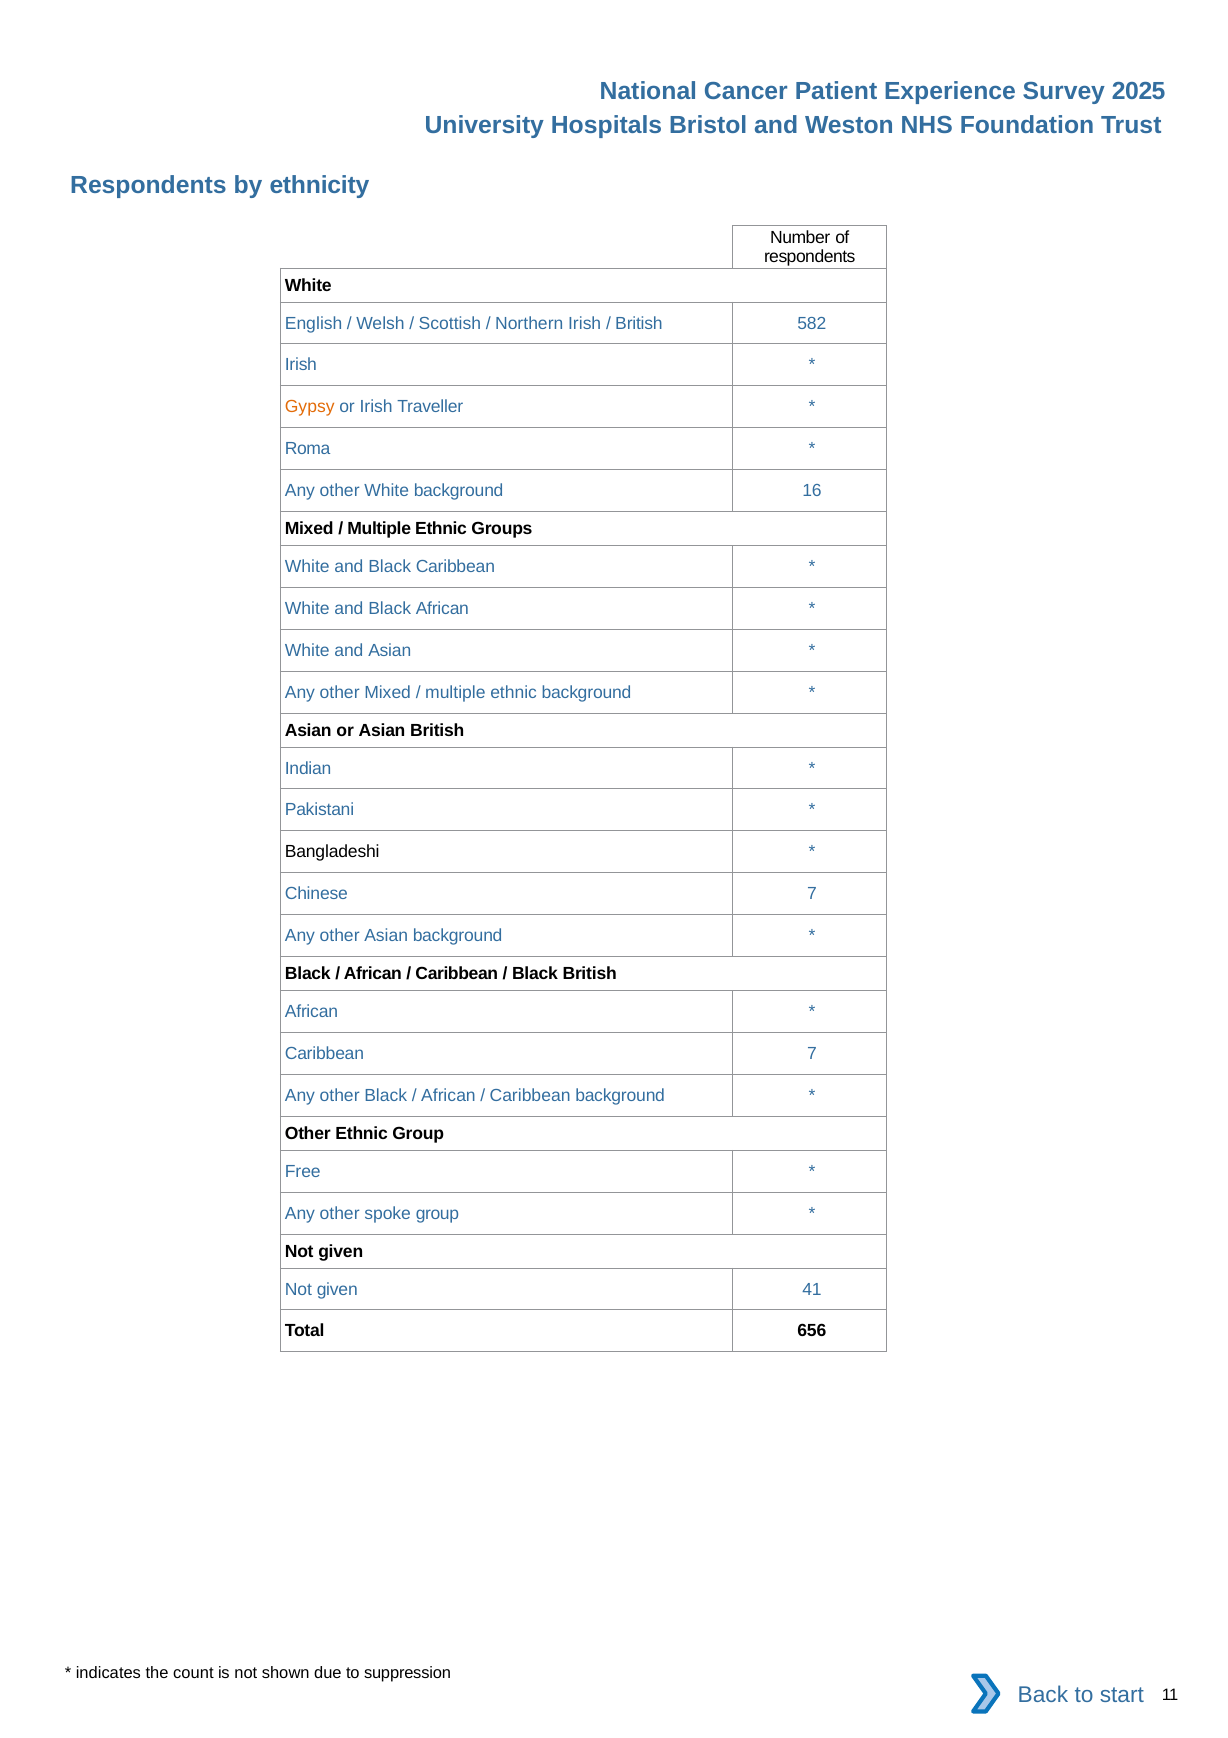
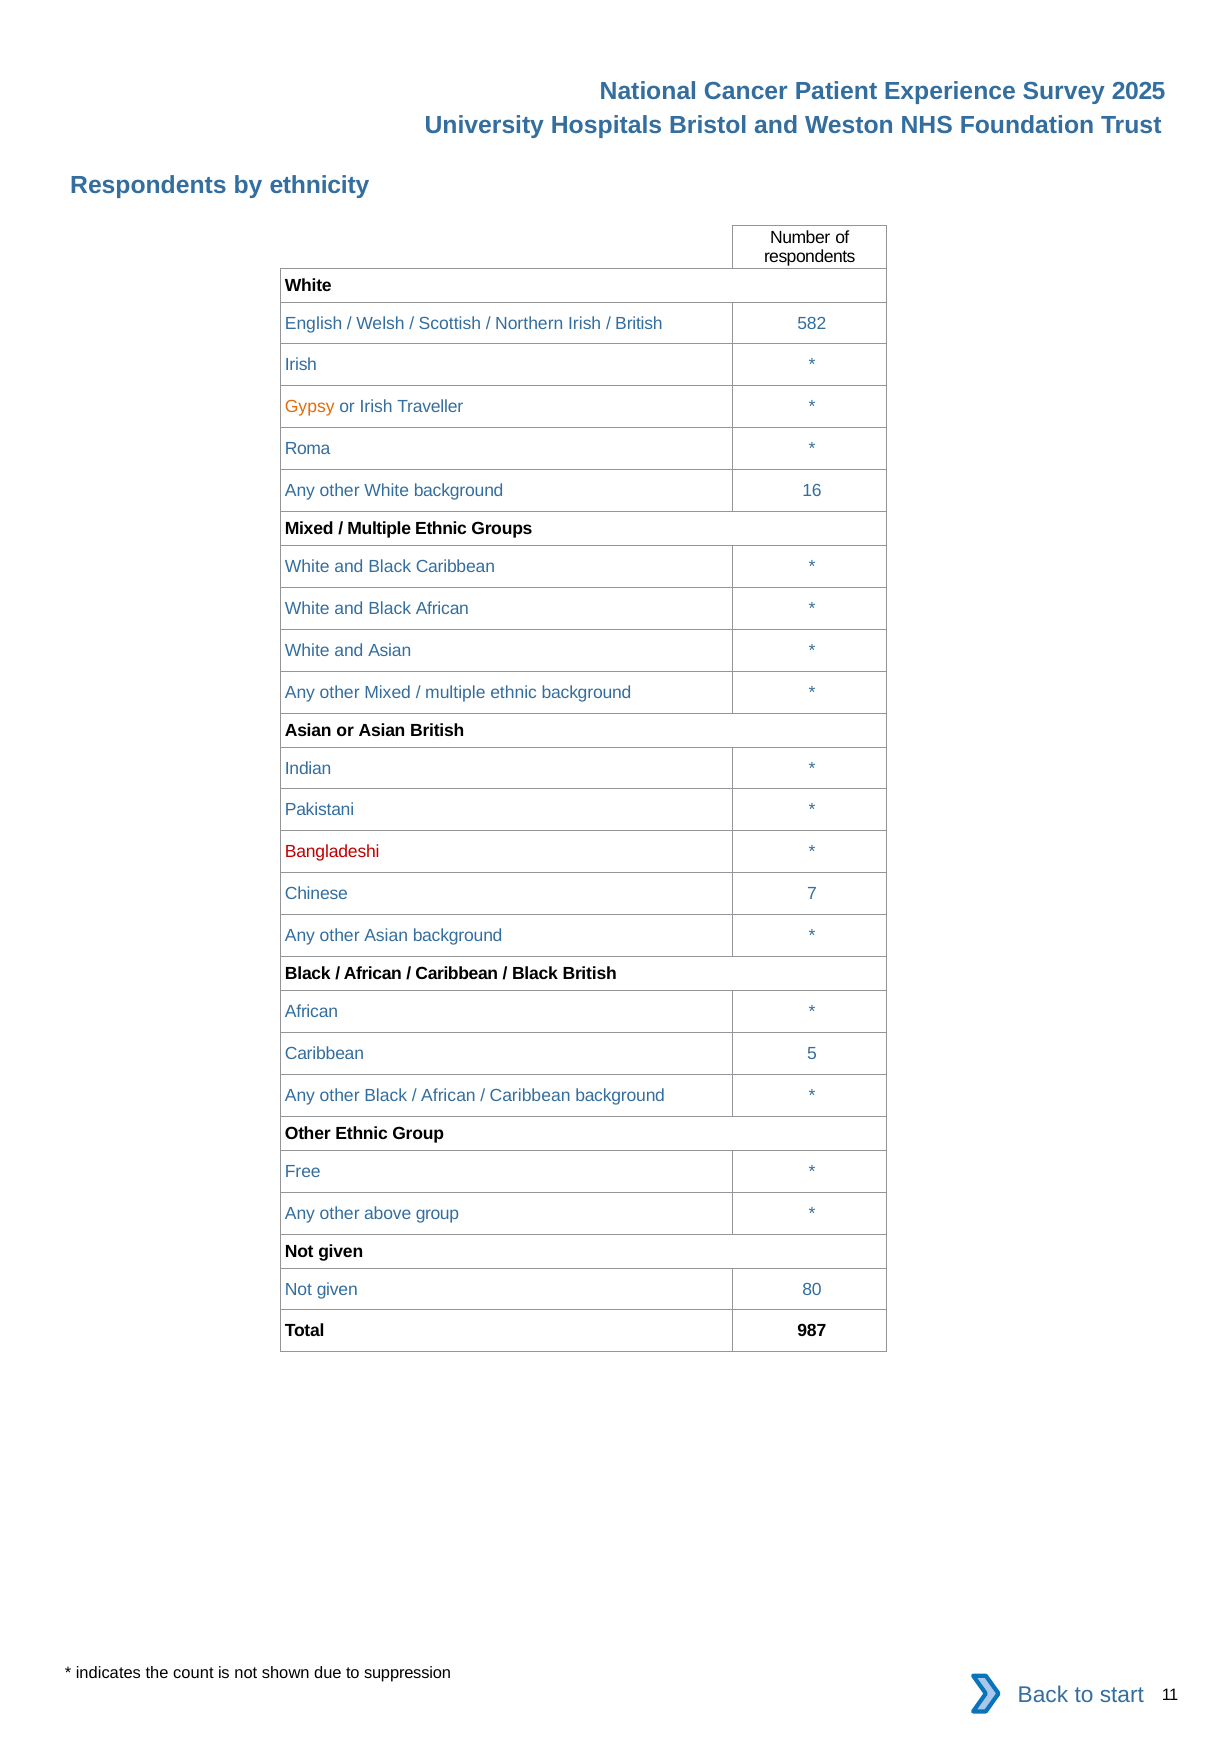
Bangladeshi colour: black -> red
Caribbean 7: 7 -> 5
spoke: spoke -> above
41: 41 -> 80
656: 656 -> 987
